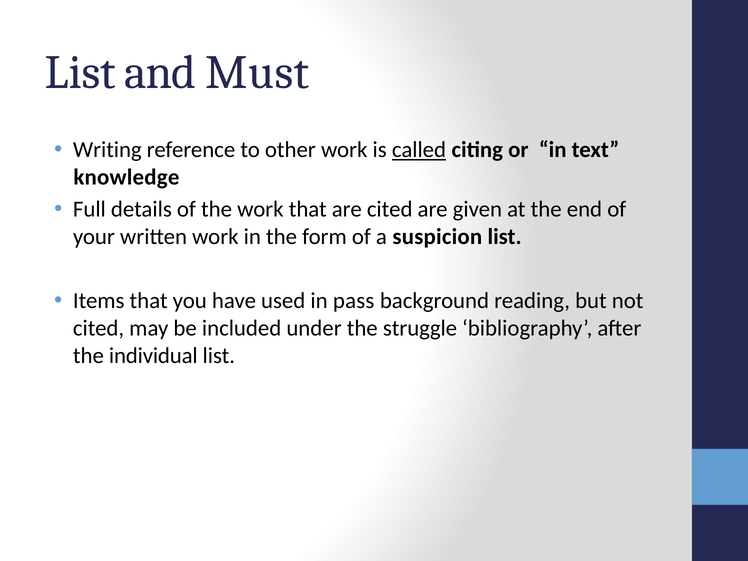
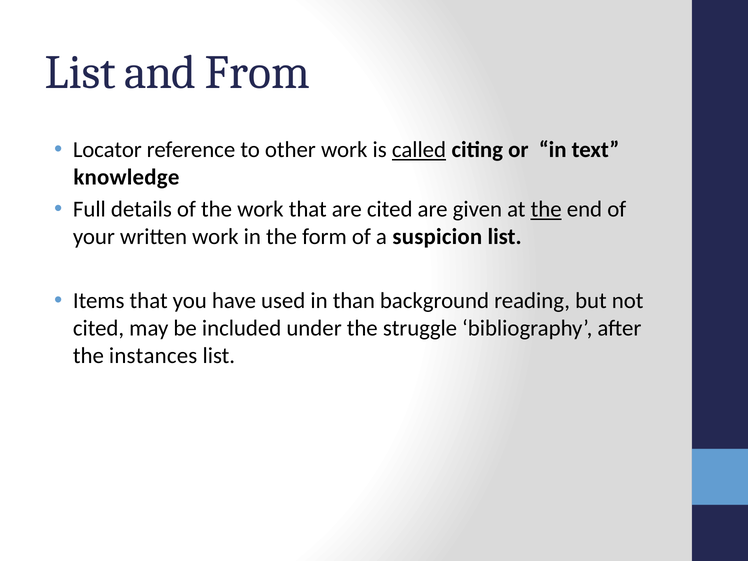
Must: Must -> From
Writing: Writing -> Locator
the at (546, 209) underline: none -> present
pass: pass -> than
individual: individual -> instances
